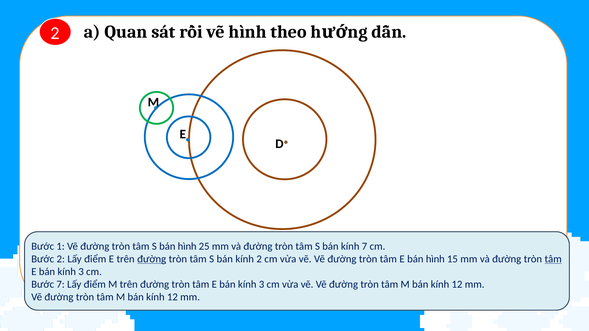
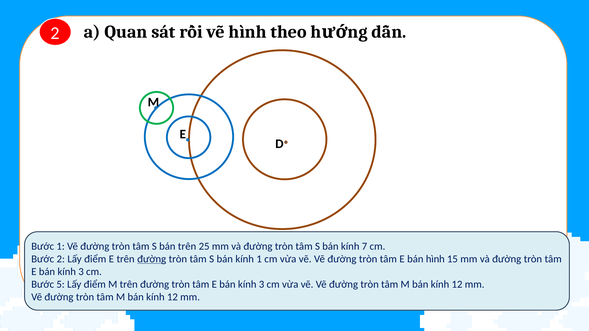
S bán hình: hình -> trên
kính 2: 2 -> 1
tâm at (553, 259) underline: present -> none
Bước 7: 7 -> 5
